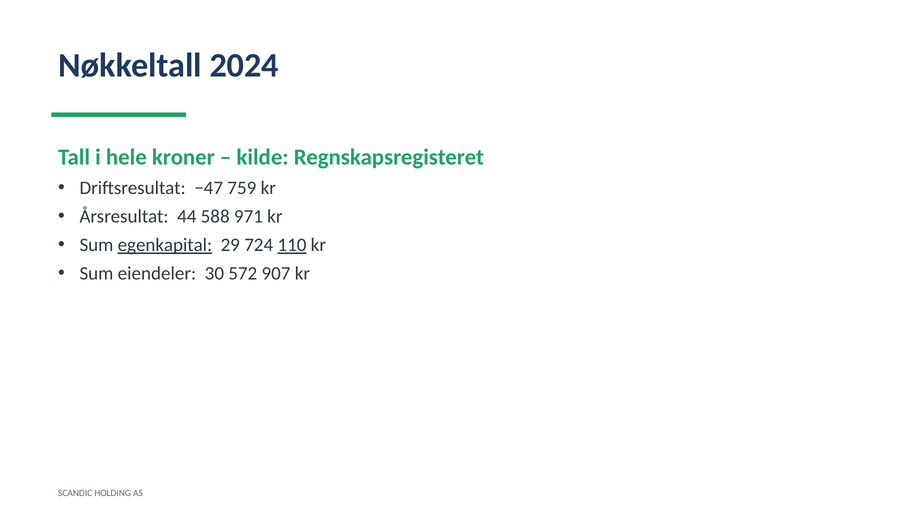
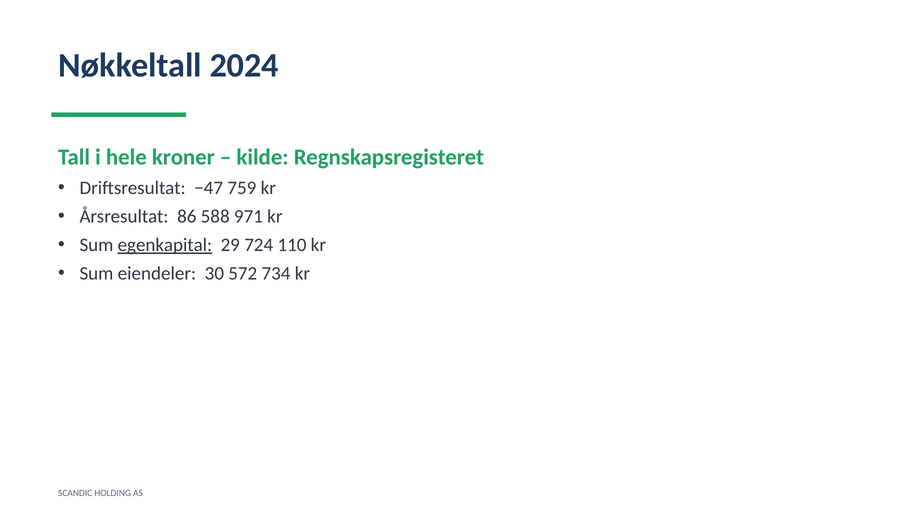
44: 44 -> 86
110 underline: present -> none
907: 907 -> 734
